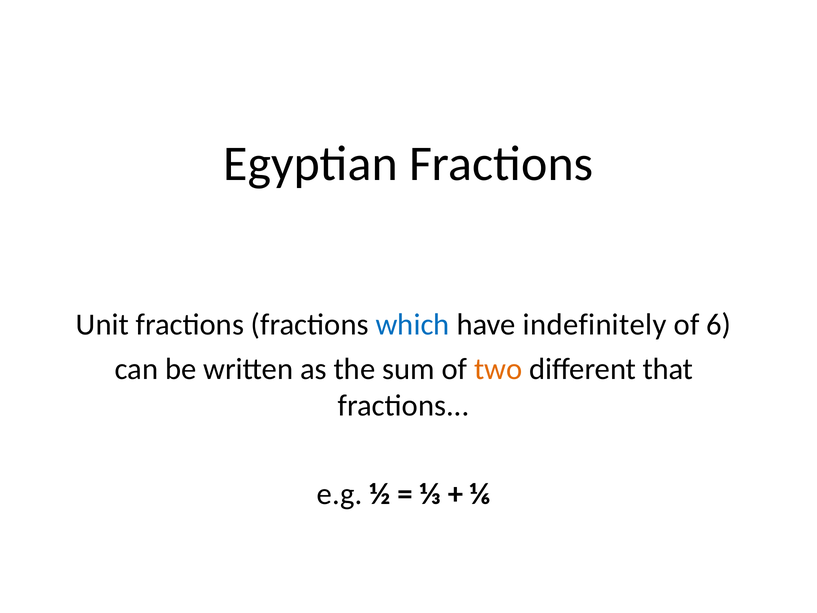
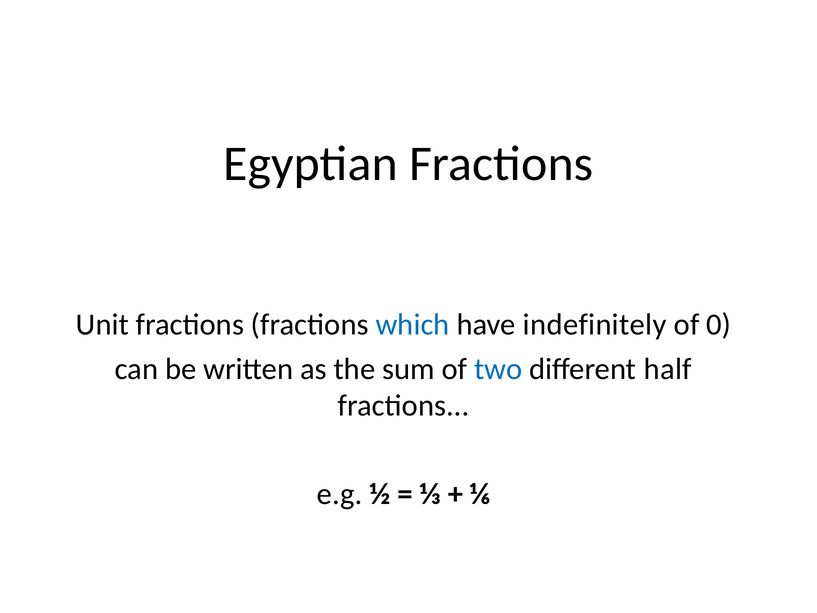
6: 6 -> 0
two colour: orange -> blue
that: that -> half
